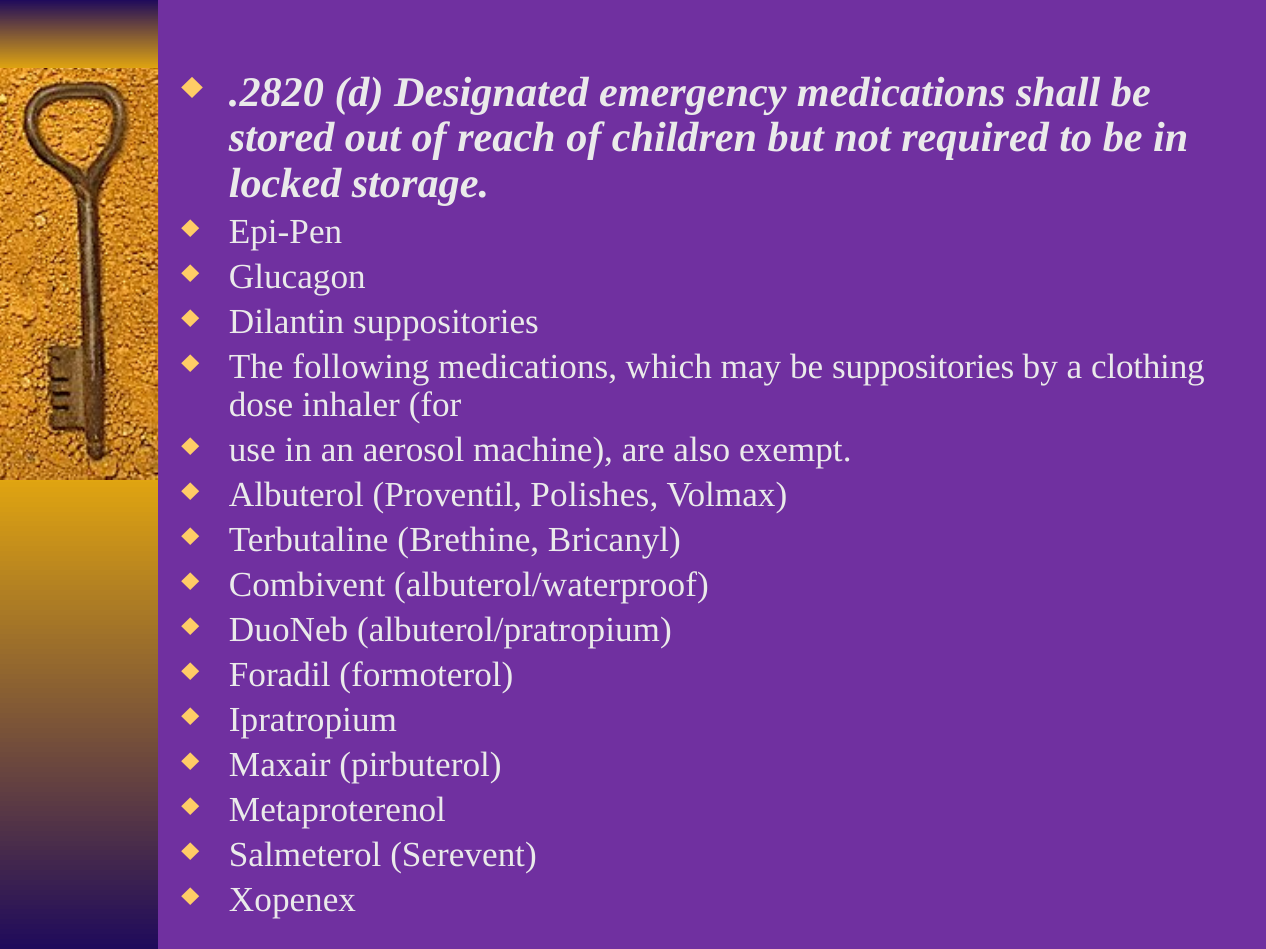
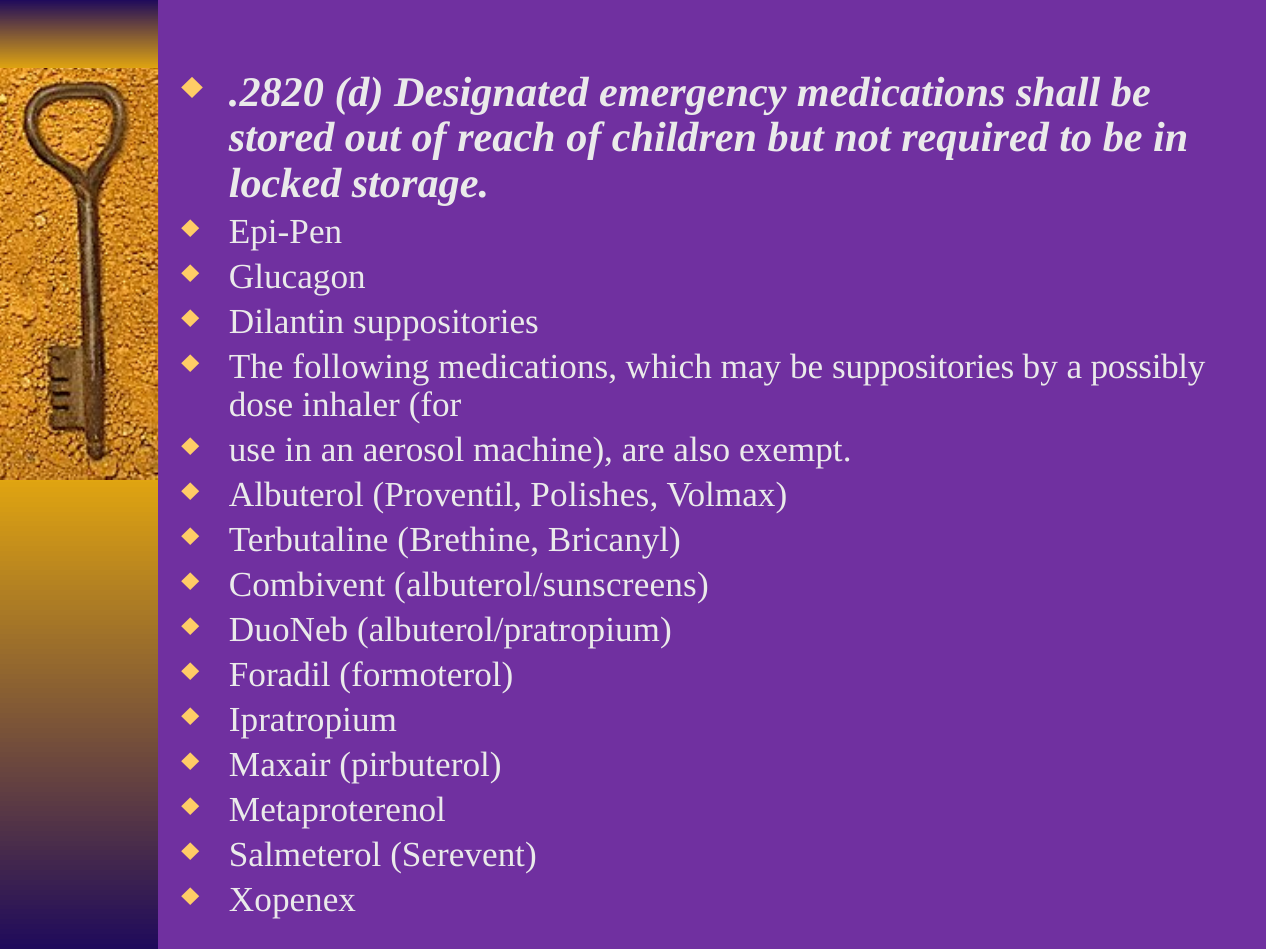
clothing: clothing -> possibly
albuterol/waterproof: albuterol/waterproof -> albuterol/sunscreens
